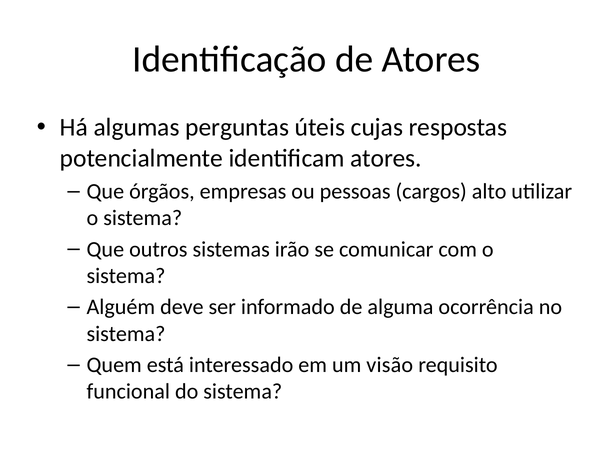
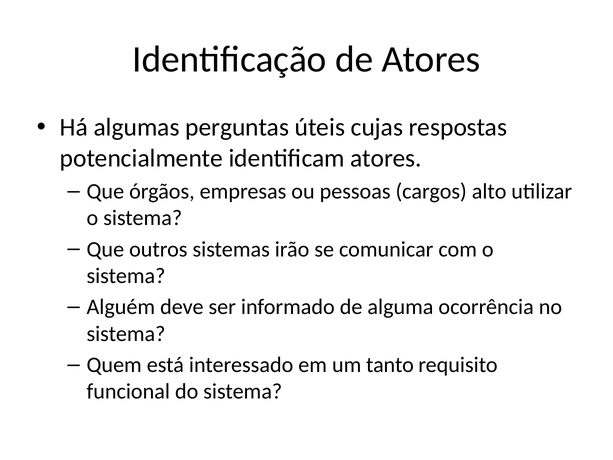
visão: visão -> tanto
